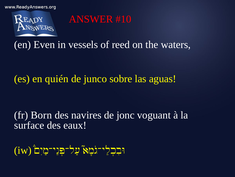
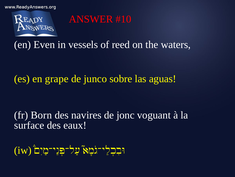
quién: quién -> grape
